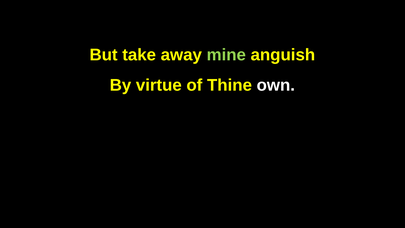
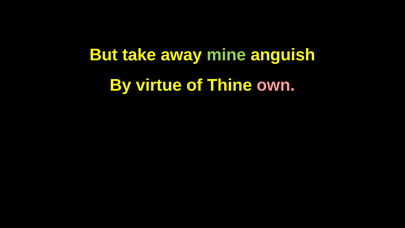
own colour: white -> pink
